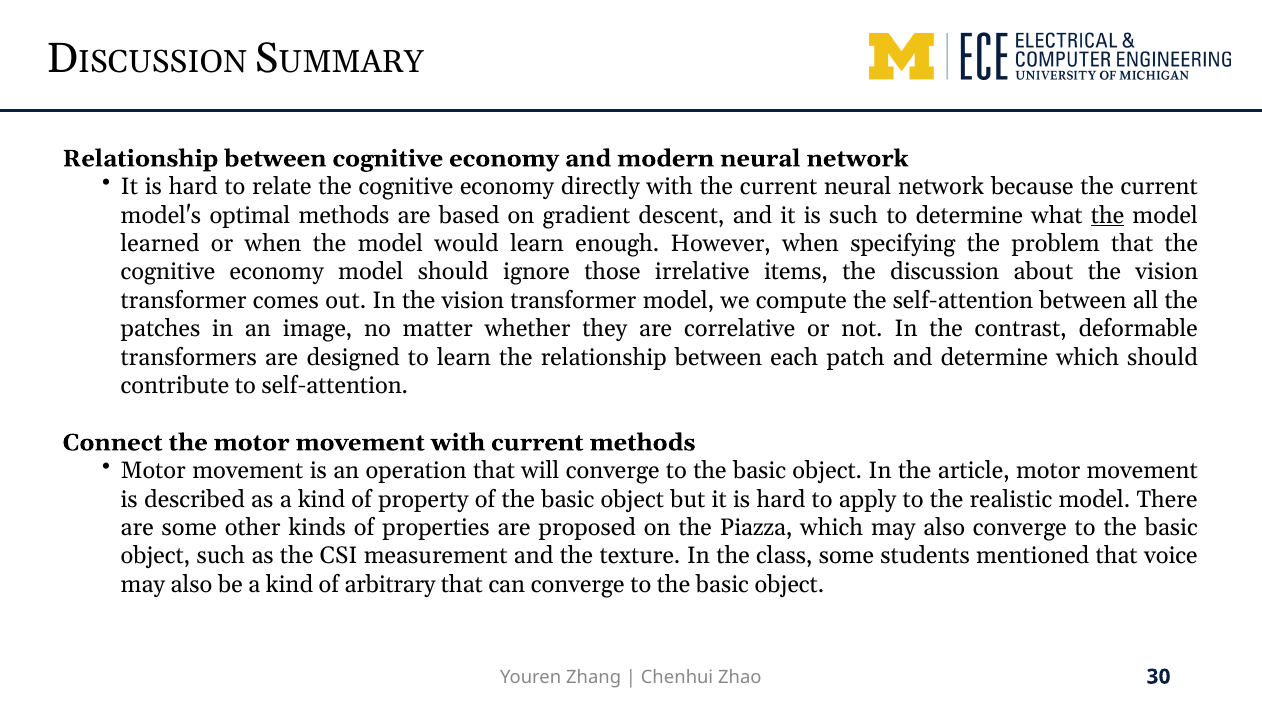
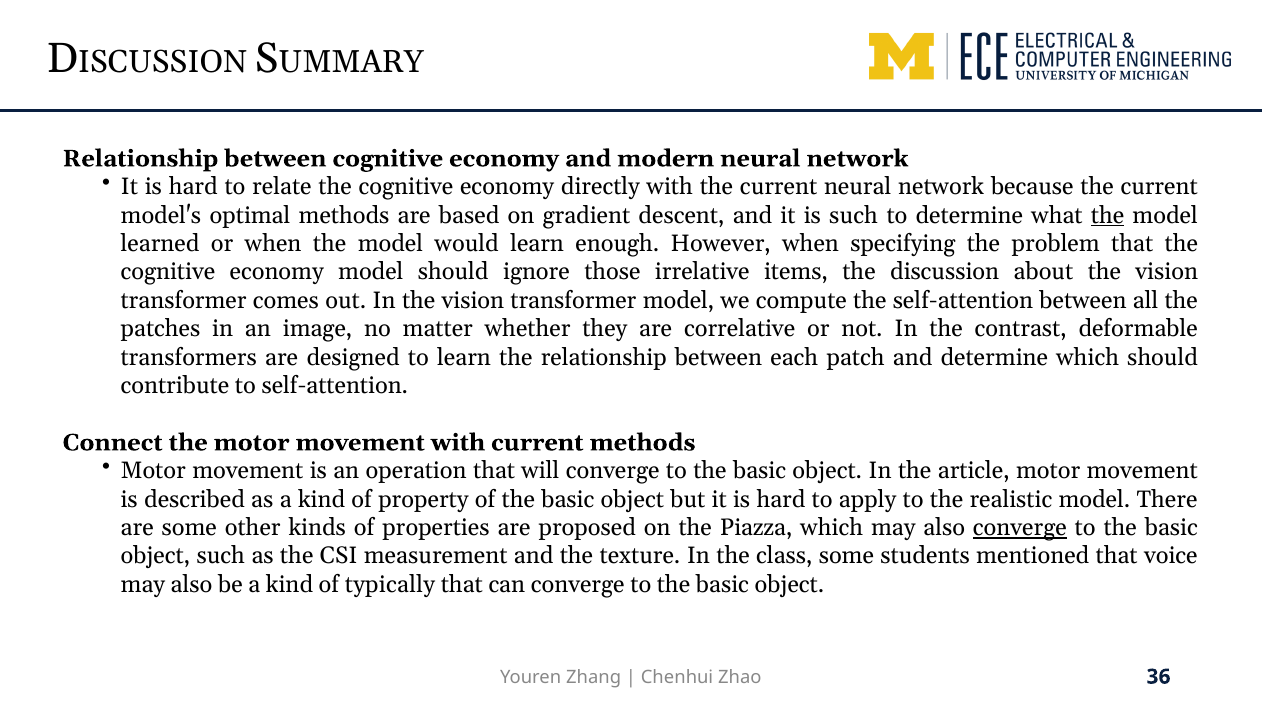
converge at (1020, 528) underline: none -> present
arbitrary: arbitrary -> typically
30: 30 -> 36
